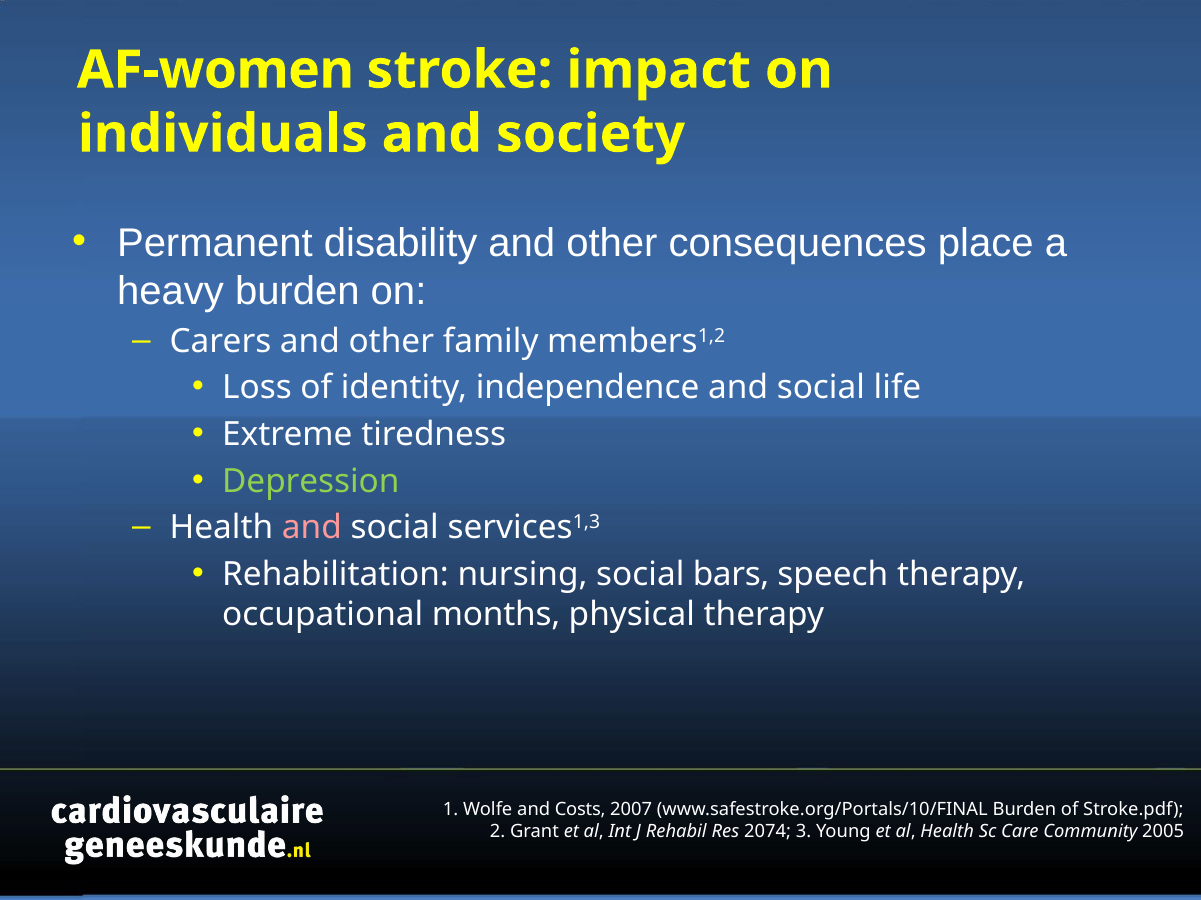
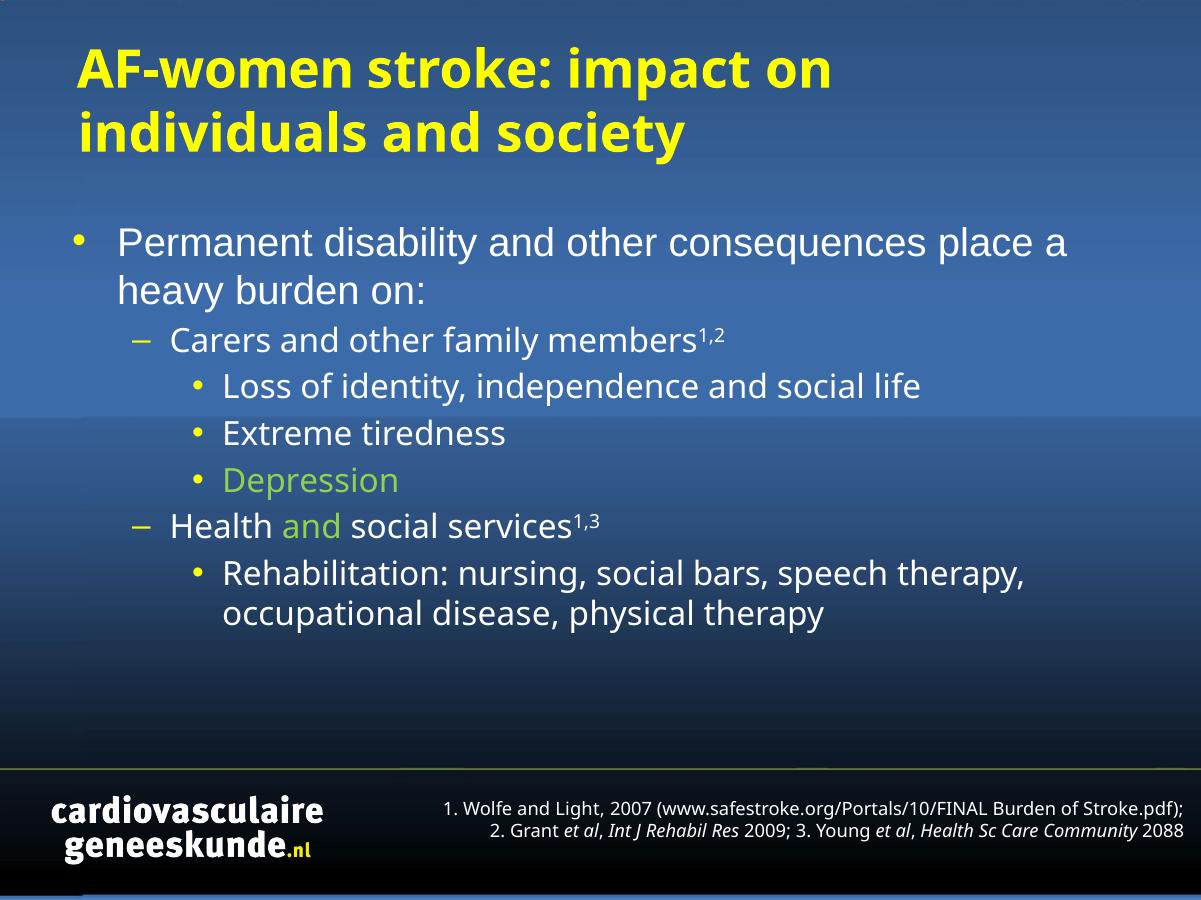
and at (312, 528) colour: pink -> light green
months: months -> disease
Costs: Costs -> Light
2074: 2074 -> 2009
2005: 2005 -> 2088
